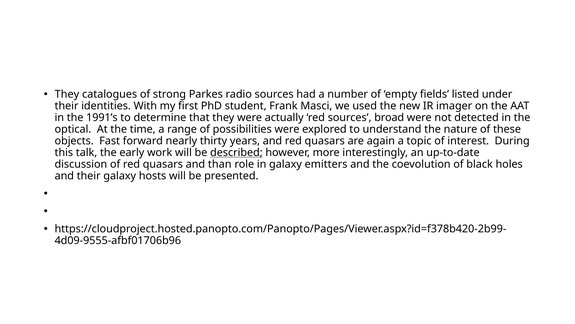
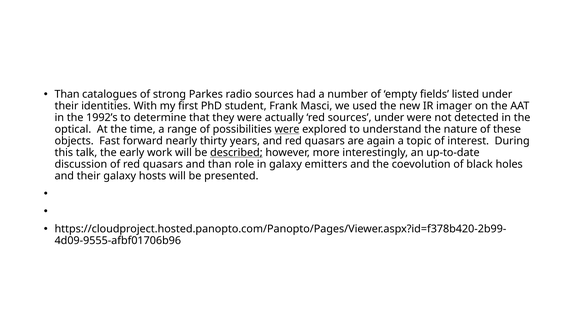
They at (67, 94): They -> Than
1991’s: 1991’s -> 1992’s
sources broad: broad -> under
were at (287, 129) underline: none -> present
